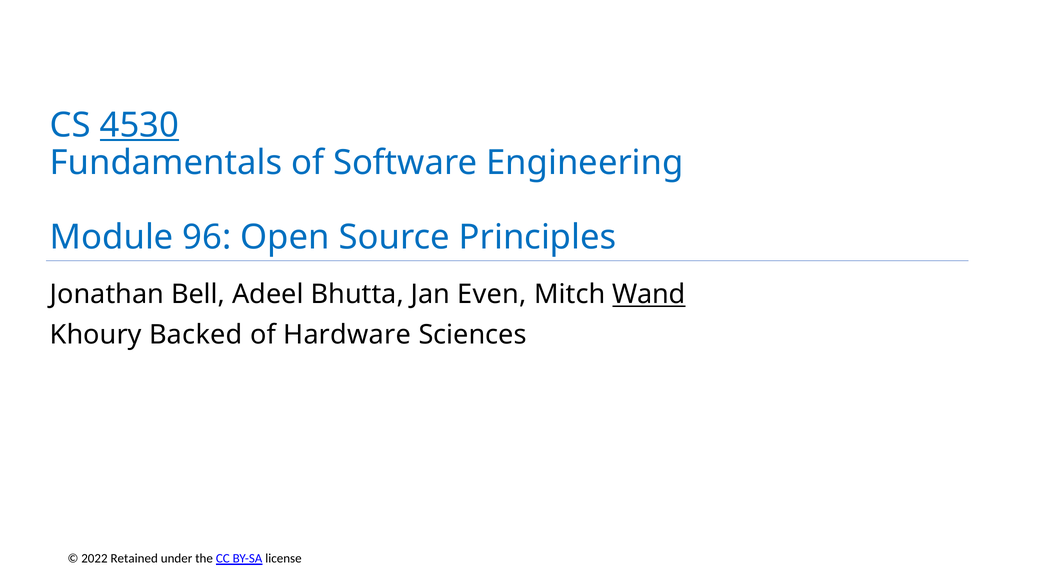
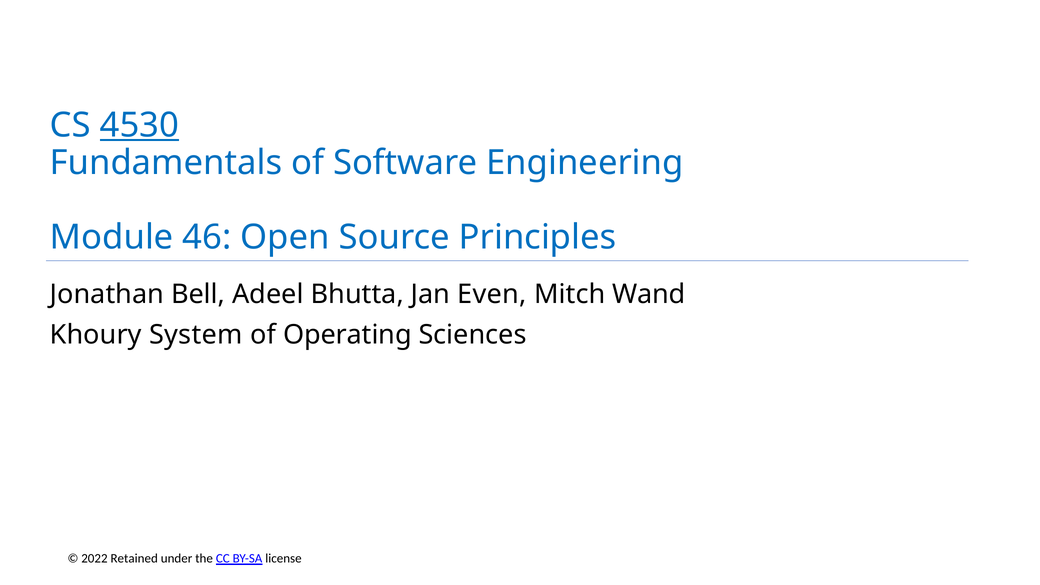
96: 96 -> 46
Wand underline: present -> none
Backed: Backed -> System
Hardware: Hardware -> Operating
